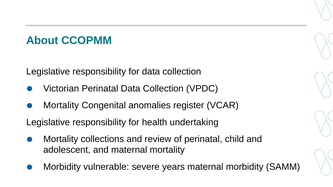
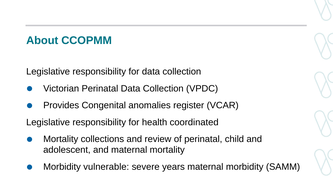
Mortality at (61, 106): Mortality -> Provides
undertaking: undertaking -> coordinated
